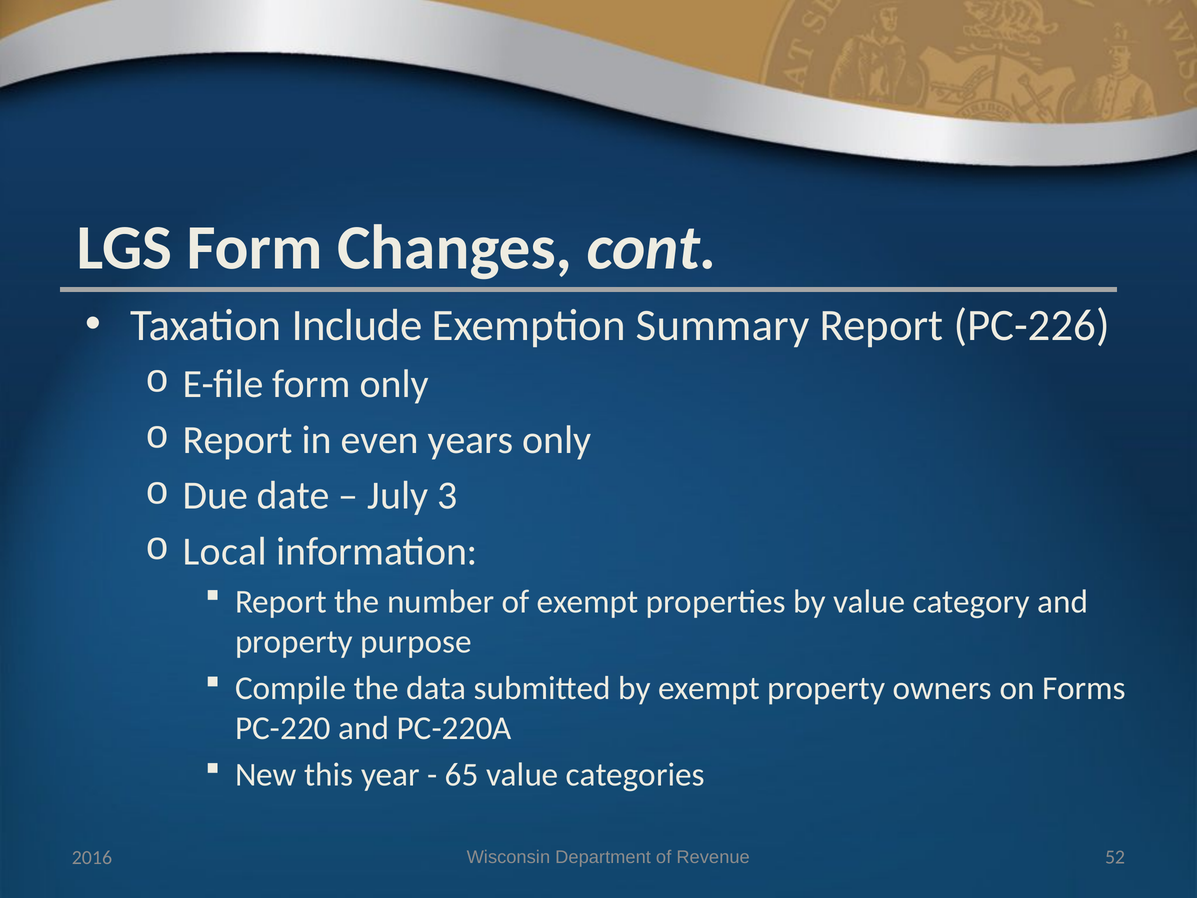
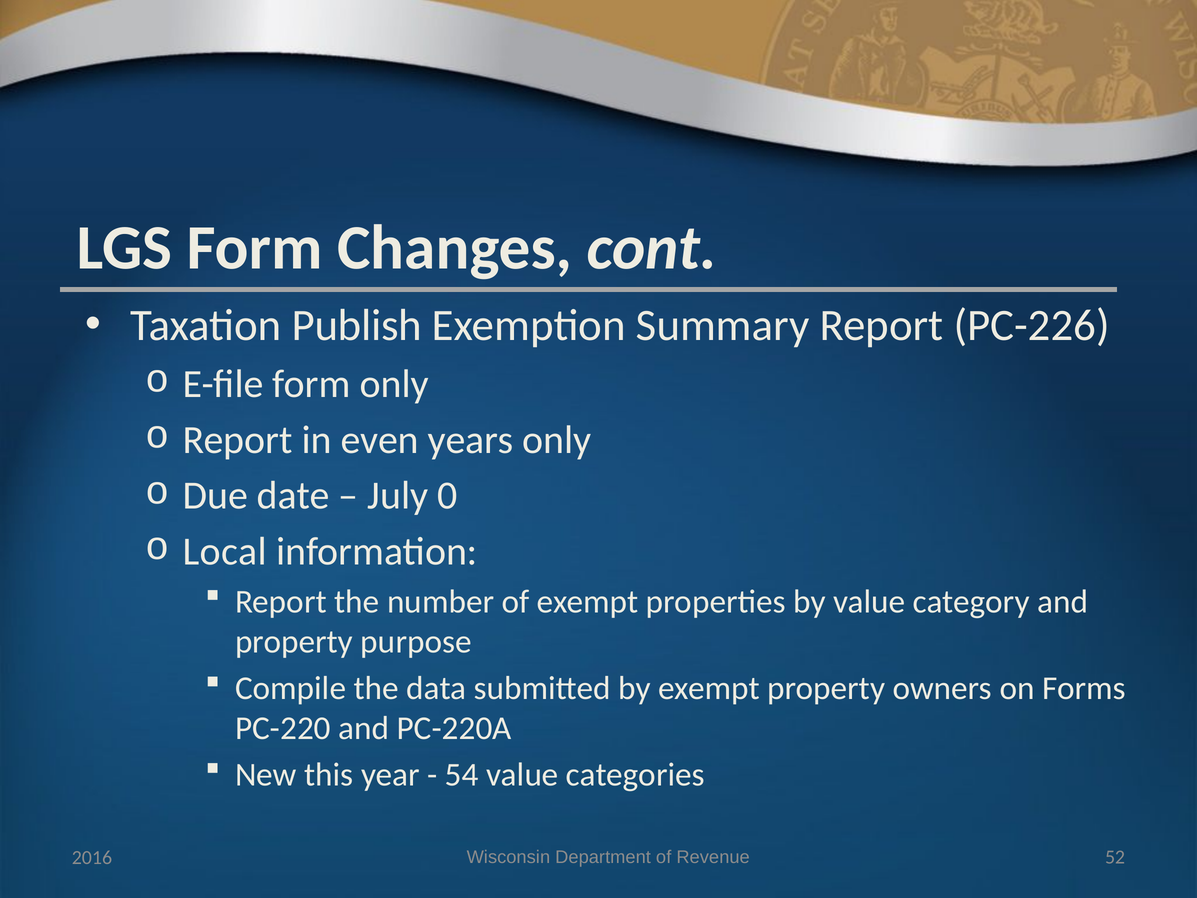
Include: Include -> Publish
3: 3 -> 0
65: 65 -> 54
